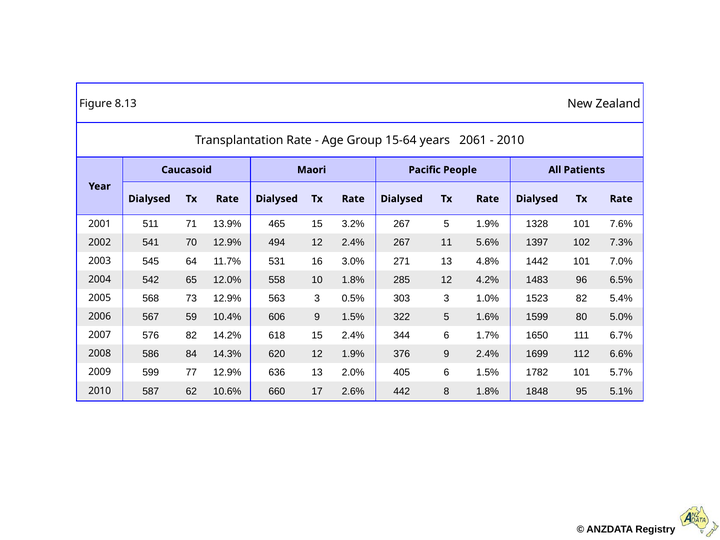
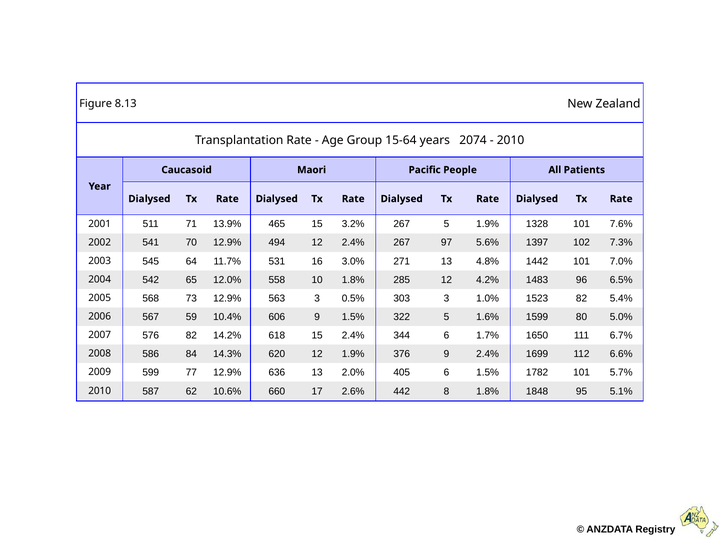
2061: 2061 -> 2074
11: 11 -> 97
